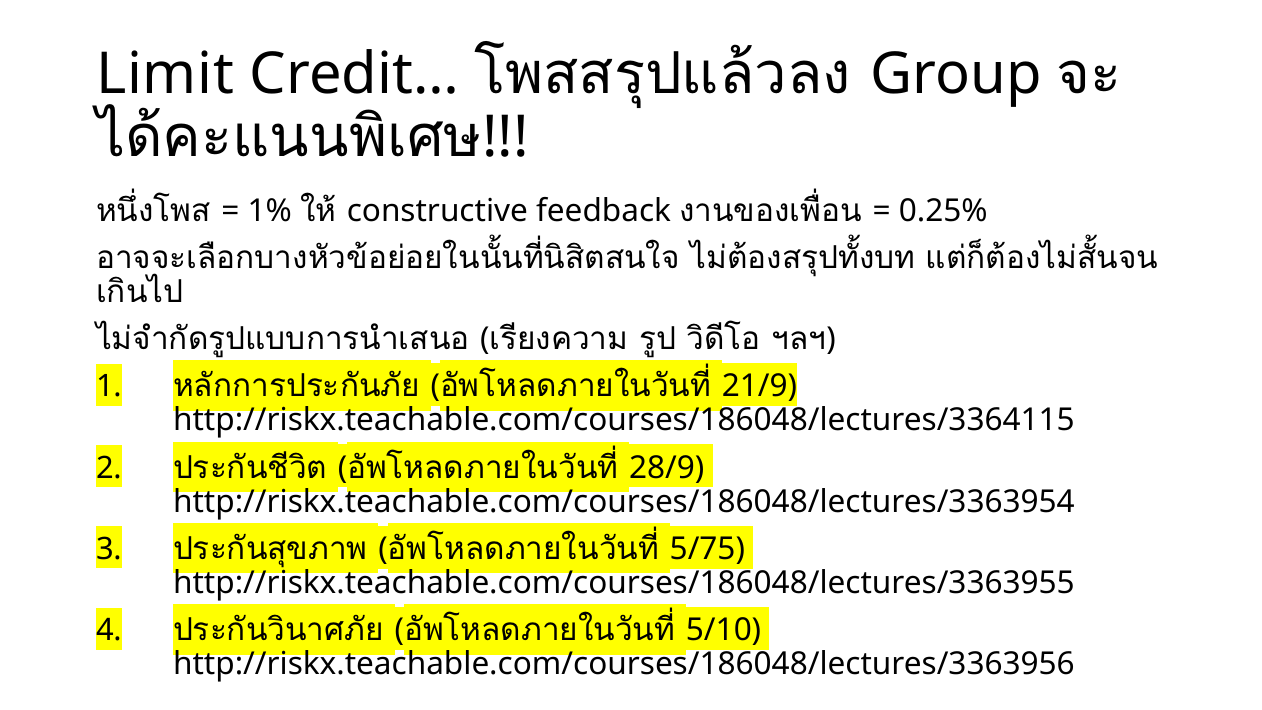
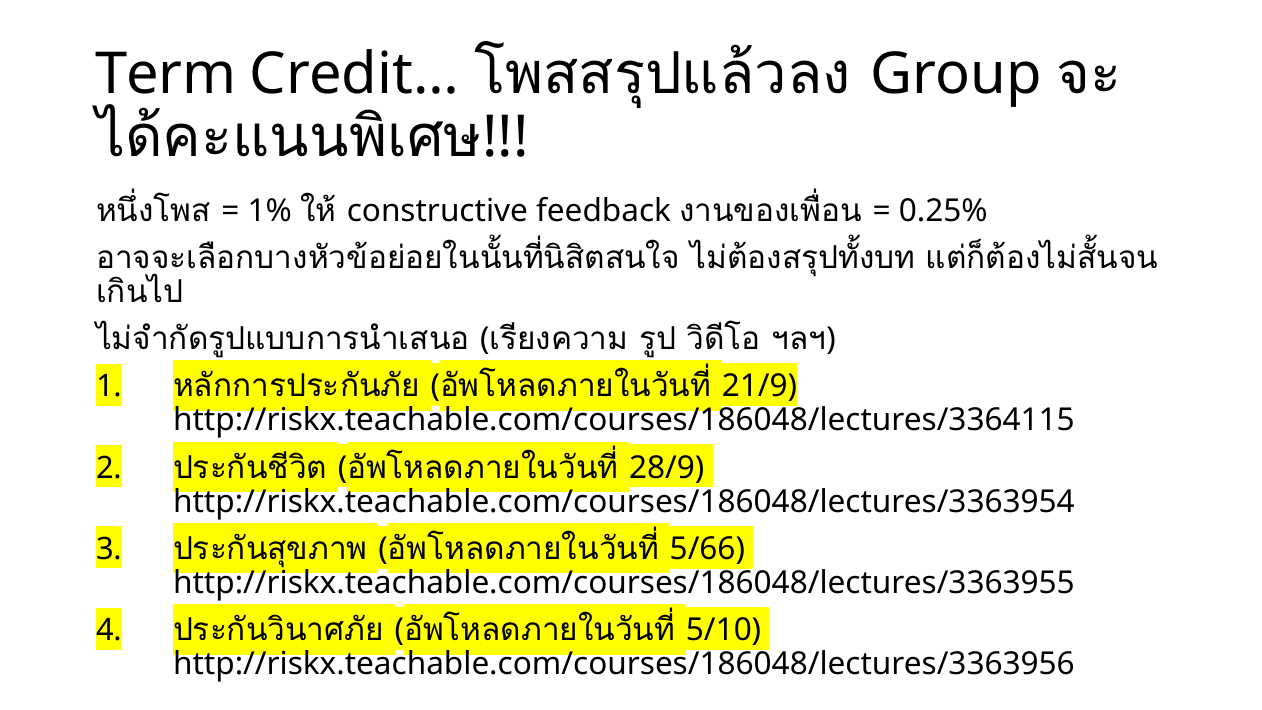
Limit: Limit -> Term
5/75: 5/75 -> 5/66
